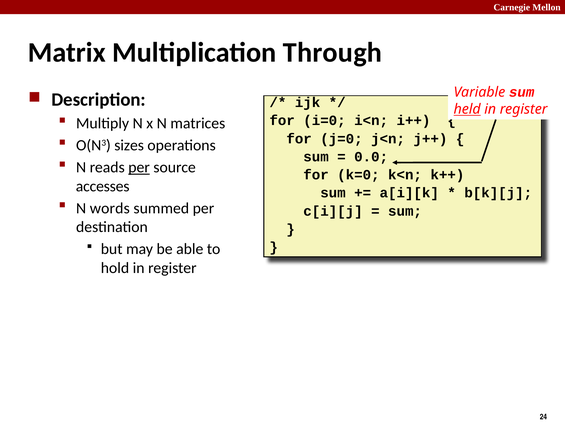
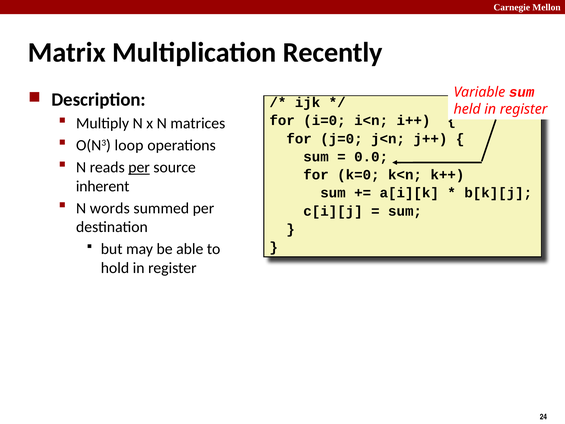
Through: Through -> Recently
held underline: present -> none
sizes: sizes -> loop
accesses: accesses -> inherent
